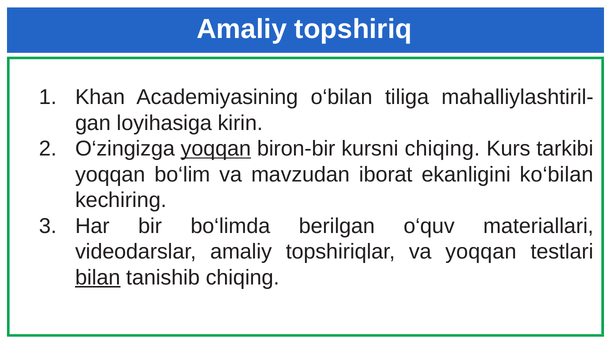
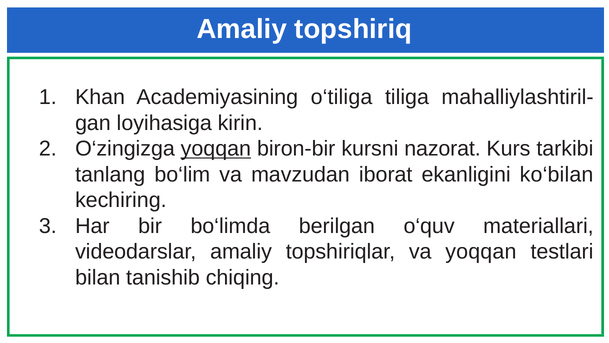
o‘bilan: o‘bilan -> o‘tiliga
kursni chiqing: chiqing -> nazorat
yoqqan at (110, 174): yoqqan -> tanlang
bilan underline: present -> none
